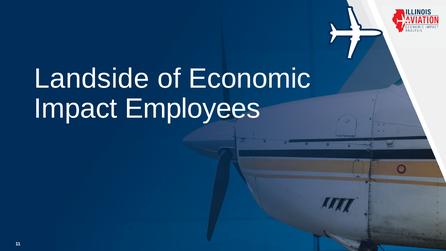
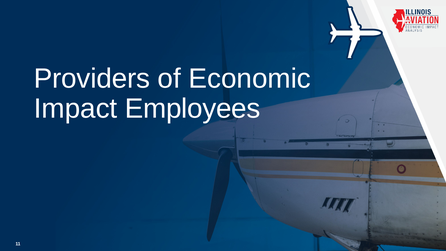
Landside: Landside -> Providers
